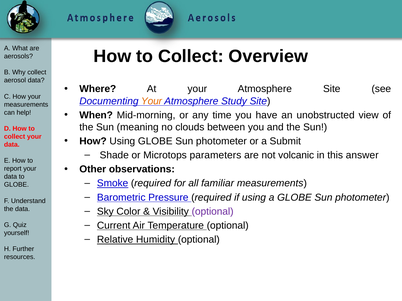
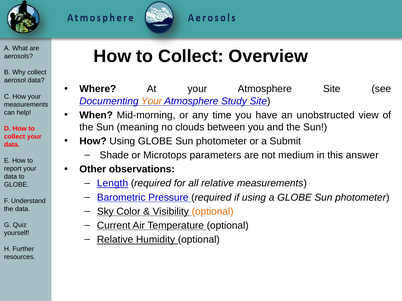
volcanic: volcanic -> medium
Smoke: Smoke -> Length
all familiar: familiar -> relative
optional at (213, 212) colour: purple -> orange
